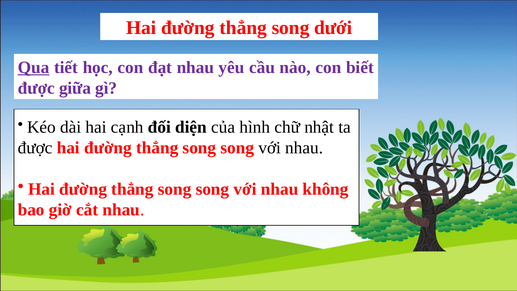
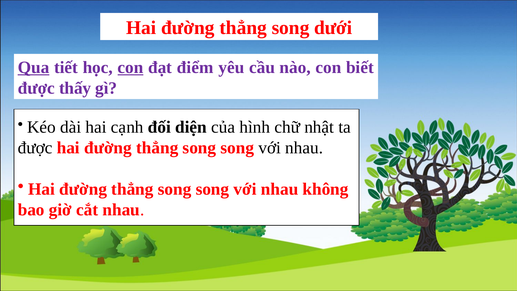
con at (130, 67) underline: none -> present
đạt nhau: nhau -> điểm
giữa: giữa -> thấy
